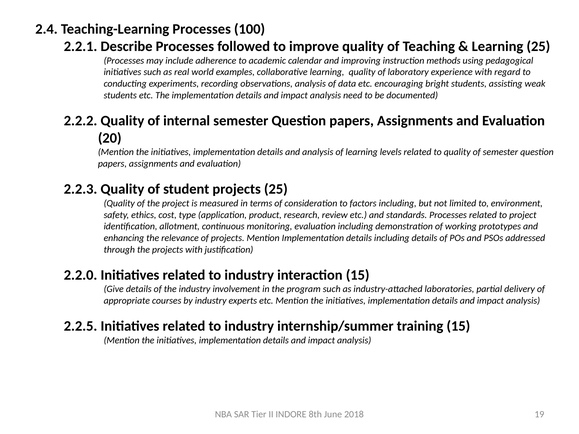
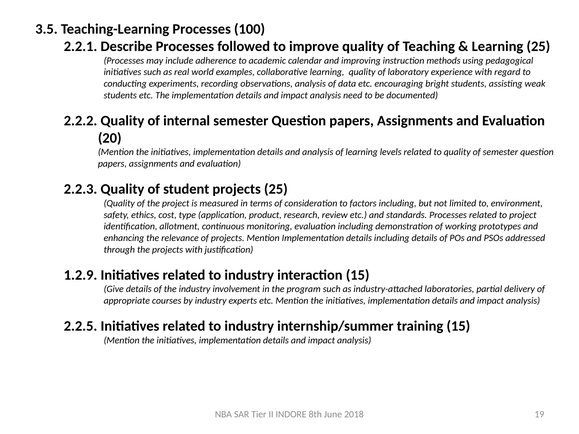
2.4: 2.4 -> 3.5
2.2.0: 2.2.0 -> 1.2.9
